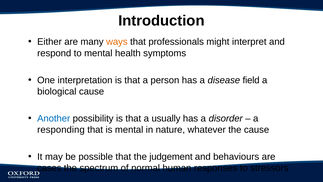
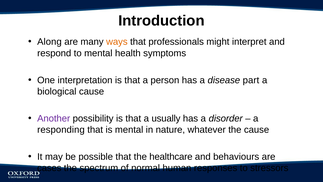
Either: Either -> Along
field: field -> part
Another colour: blue -> purple
judgement: judgement -> healthcare
